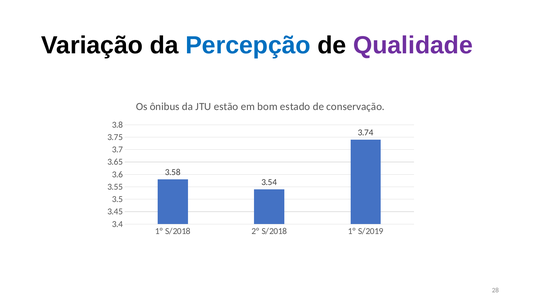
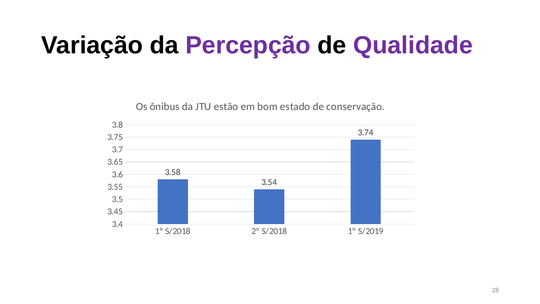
Percepção colour: blue -> purple
